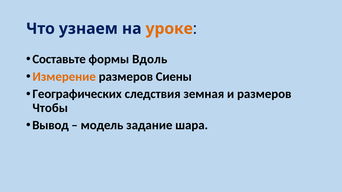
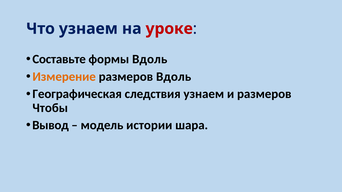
уроке colour: orange -> red
размеров Сиены: Сиены -> Вдоль
Географических: Географических -> Географическая
следствия земная: земная -> узнаем
задание: задание -> истории
